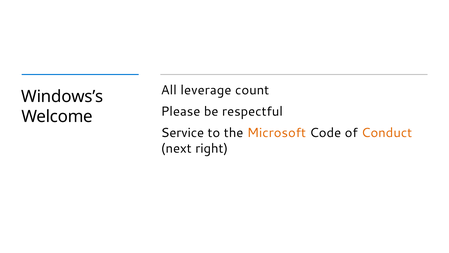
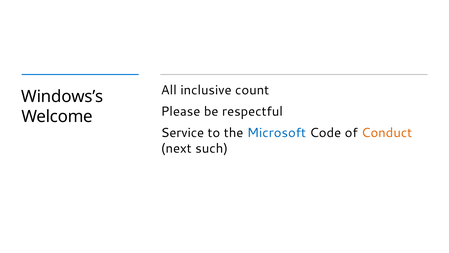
leverage: leverage -> inclusive
Microsoft colour: orange -> blue
right: right -> such
